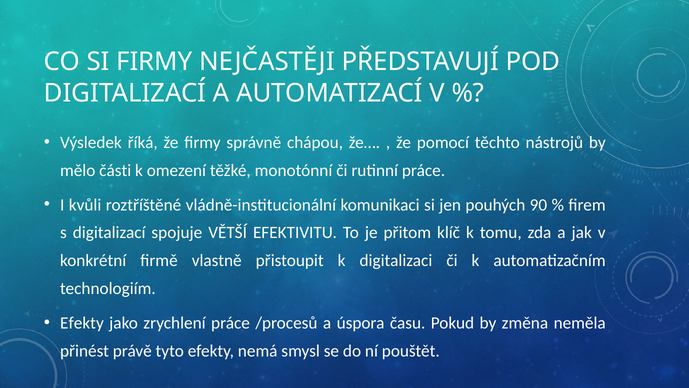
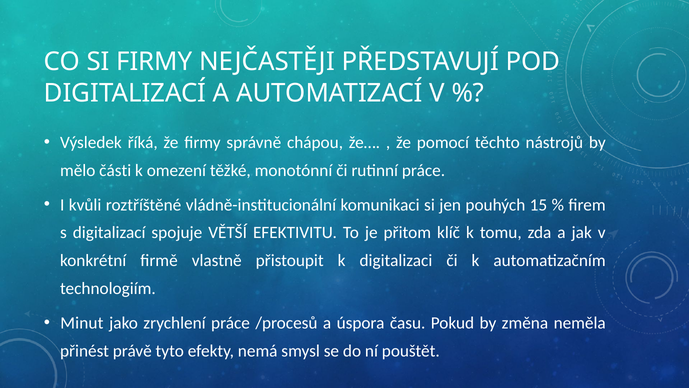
90: 90 -> 15
Efekty at (82, 323): Efekty -> Minut
